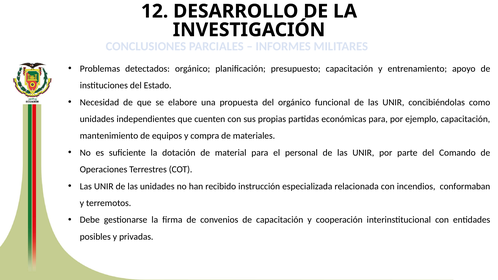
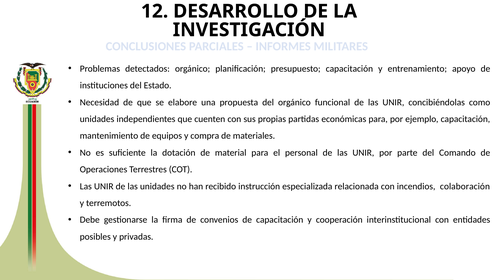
conformaban: conformaban -> colaboración
